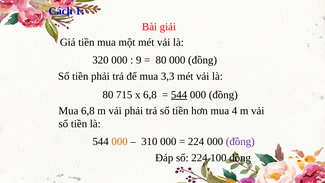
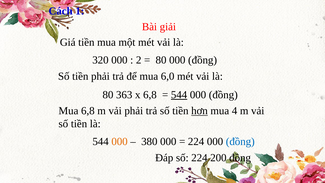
9: 9 -> 2
3,3: 3,3 -> 6,0
715: 715 -> 363
hơn underline: none -> present
310: 310 -> 380
đồng at (240, 141) colour: purple -> blue
100: 100 -> 200
